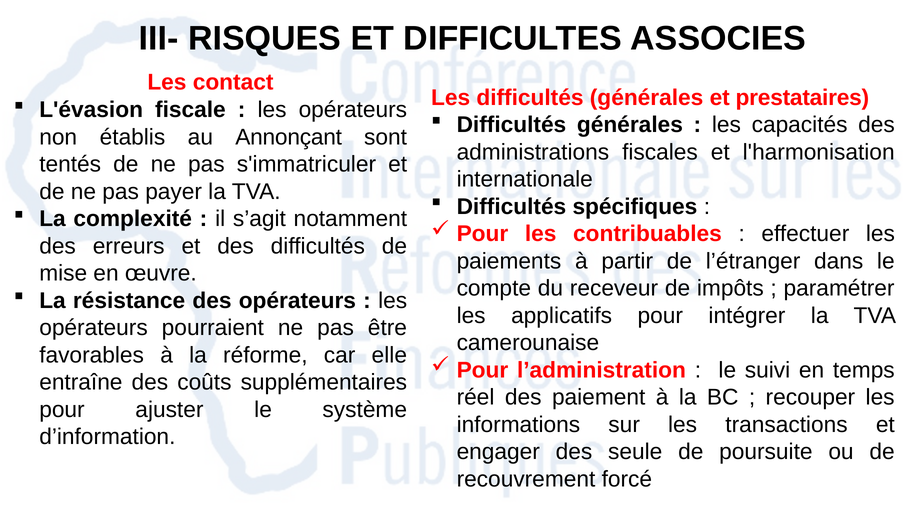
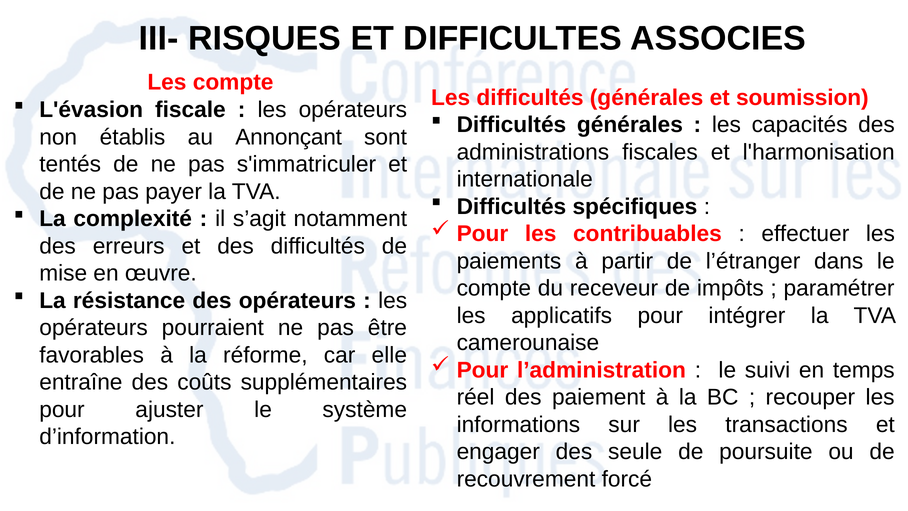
Les contact: contact -> compte
prestataires: prestataires -> soumission
